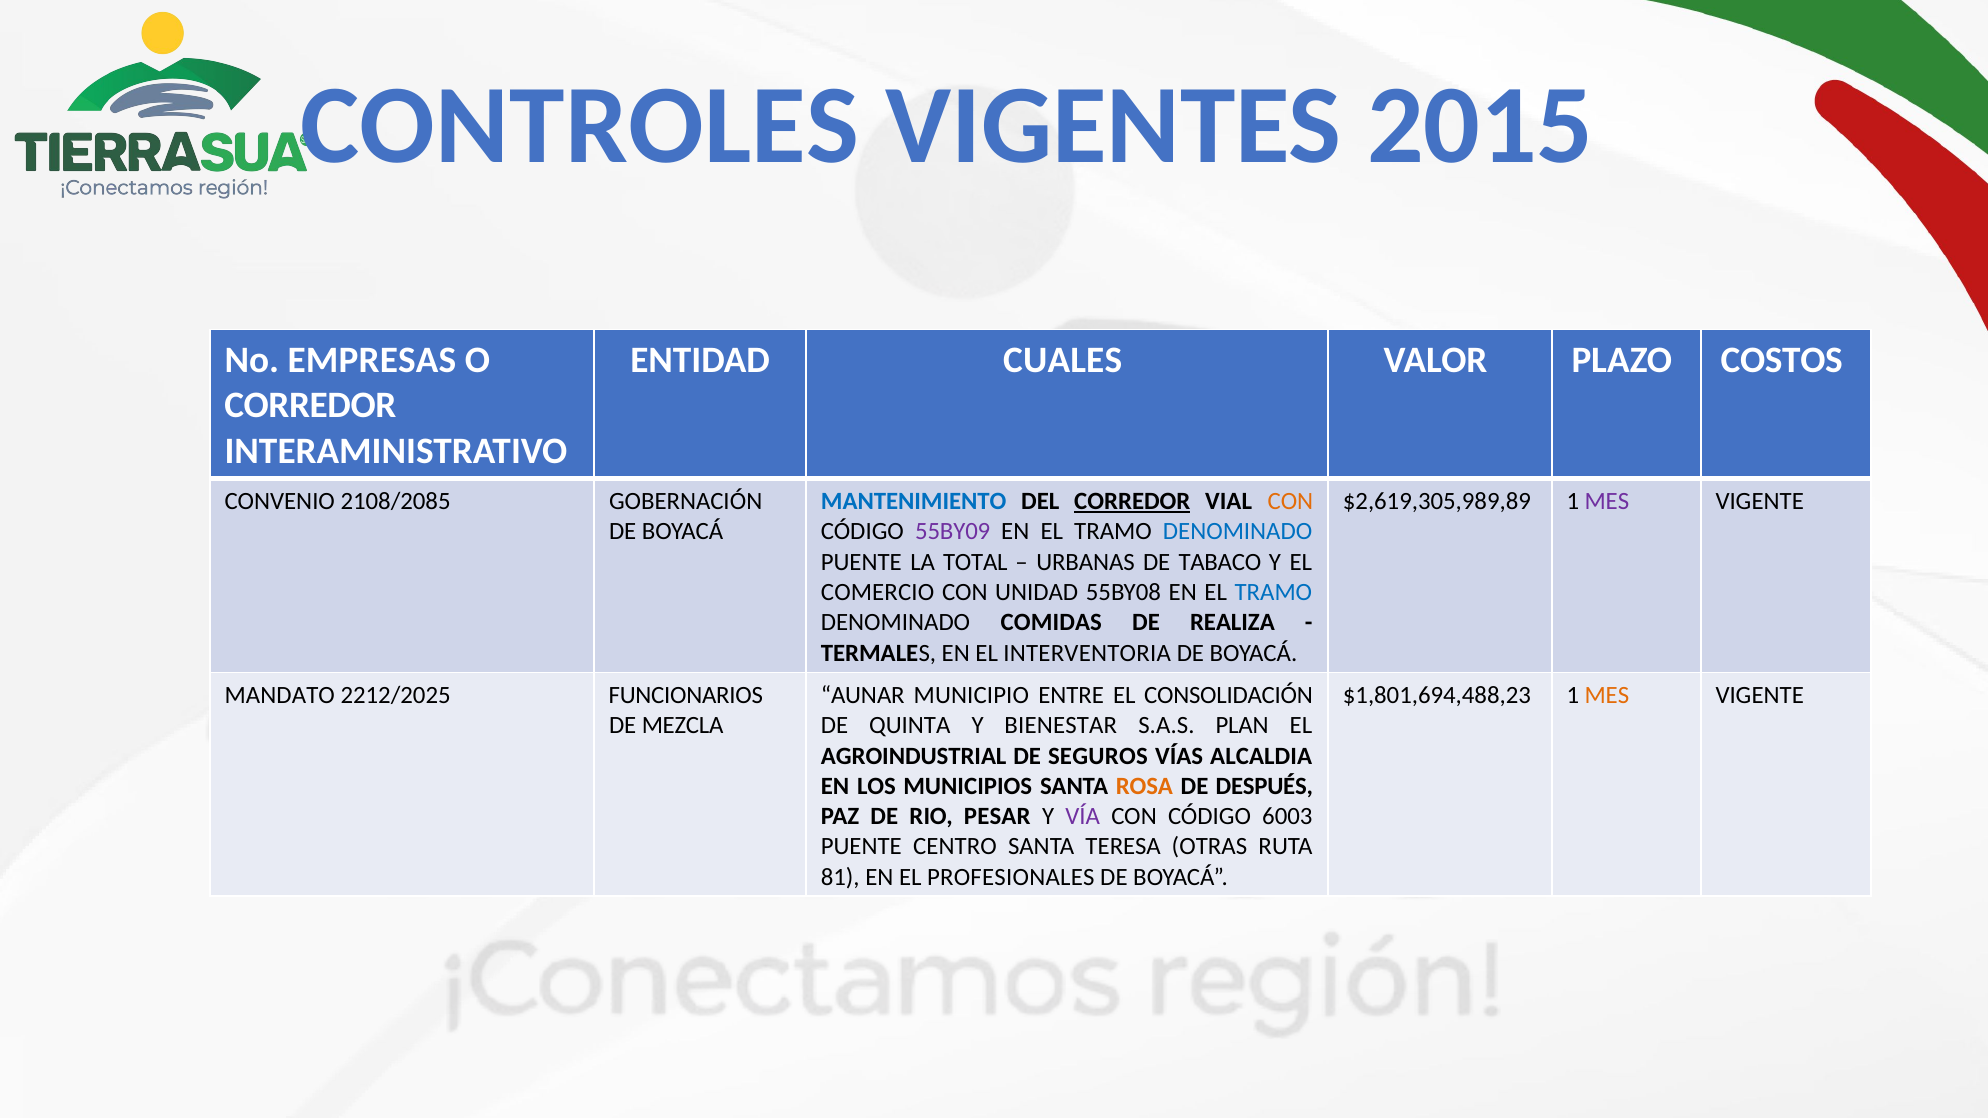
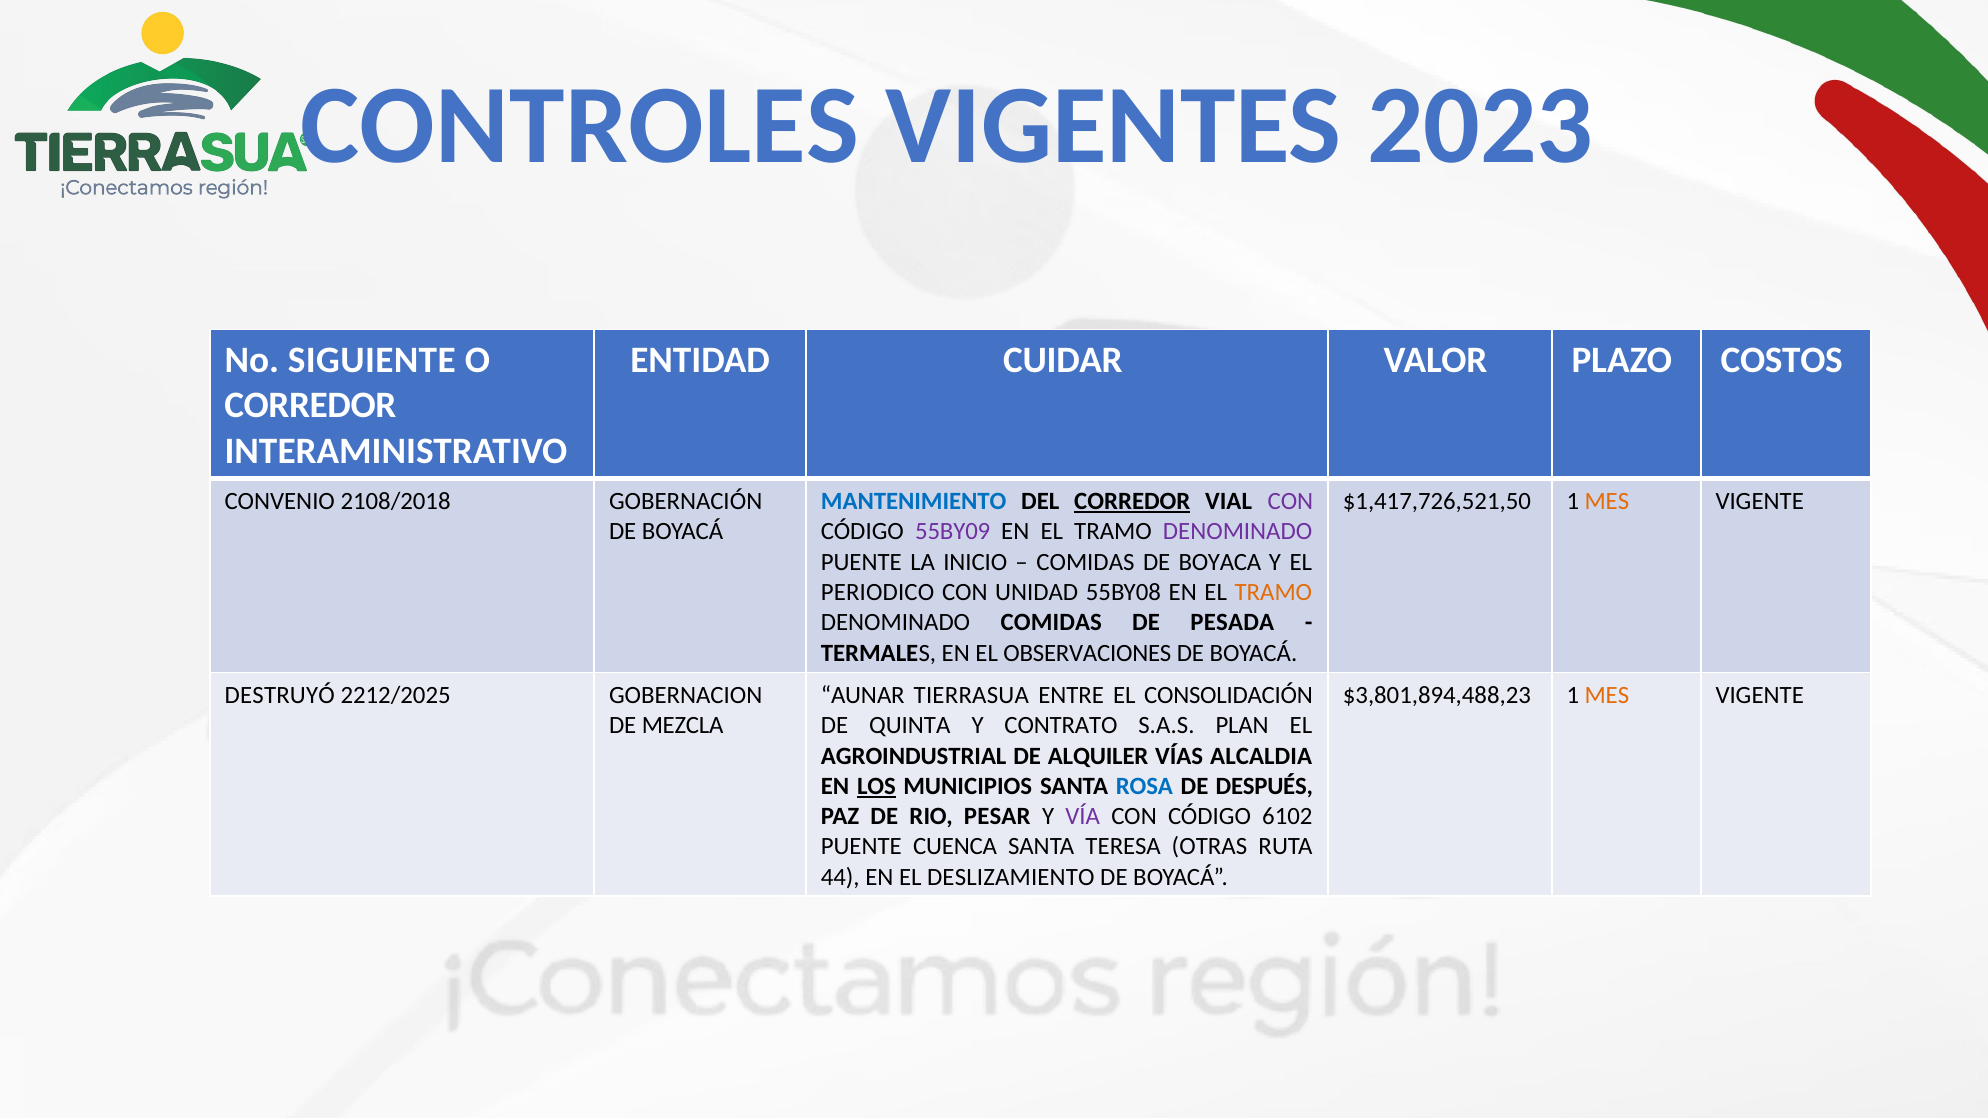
2015: 2015 -> 2023
EMPRESAS: EMPRESAS -> SIGUIENTE
CUALES: CUALES -> CUIDAR
2108/2085: 2108/2085 -> 2108/2018
CON at (1290, 502) colour: orange -> purple
$2,619,305,989,89: $2,619,305,989,89 -> $1,417,726,521,50
MES at (1607, 502) colour: purple -> orange
DENOMINADO at (1238, 532) colour: blue -> purple
TOTAL: TOTAL -> INICIO
URBANAS at (1085, 562): URBANAS -> COMIDAS
TABACO: TABACO -> BOYACA
COMERCIO: COMERCIO -> PERIODICO
TRAMO at (1273, 592) colour: blue -> orange
REALIZA: REALIZA -> PESADA
INTERVENTORIA: INTERVENTORIA -> OBSERVACIONES
MANDATO: MANDATO -> DESTRUYÓ
FUNCIONARIOS: FUNCIONARIOS -> GOBERNACION
MUNICIPIO: MUNICIPIO -> TIERRASUA
$1,801,694,488,23: $1,801,694,488,23 -> $3,801,894,488,23
BIENESTAR: BIENESTAR -> CONTRATO
SEGUROS: SEGUROS -> ALQUILER
LOS underline: none -> present
ROSA colour: orange -> blue
6003: 6003 -> 6102
CENTRO: CENTRO -> CUENCA
81: 81 -> 44
PROFESIONALES: PROFESIONALES -> DESLIZAMIENTO
